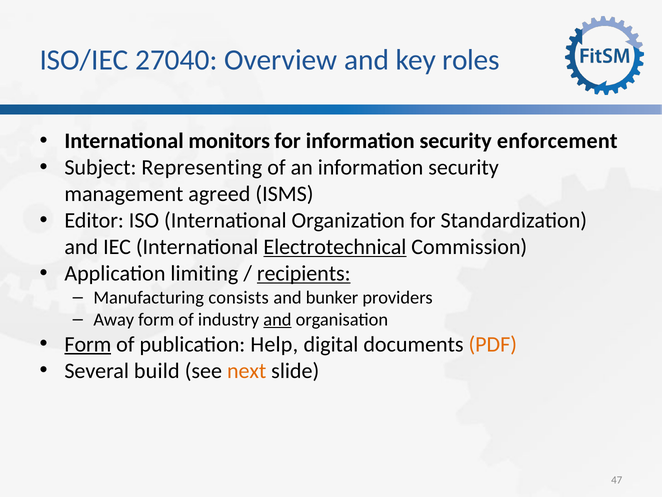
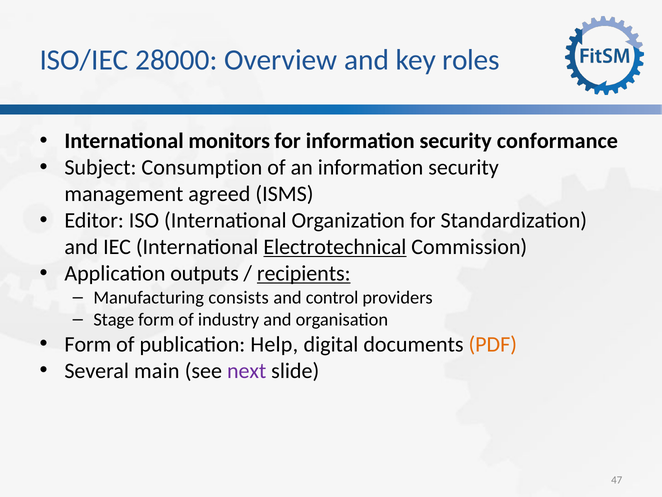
27040: 27040 -> 28000
enforcement: enforcement -> conformance
Representing: Representing -> Consumption
limiting: limiting -> outputs
bunker: bunker -> control
Away: Away -> Stage
and at (277, 319) underline: present -> none
Form at (88, 344) underline: present -> none
build: build -> main
next colour: orange -> purple
